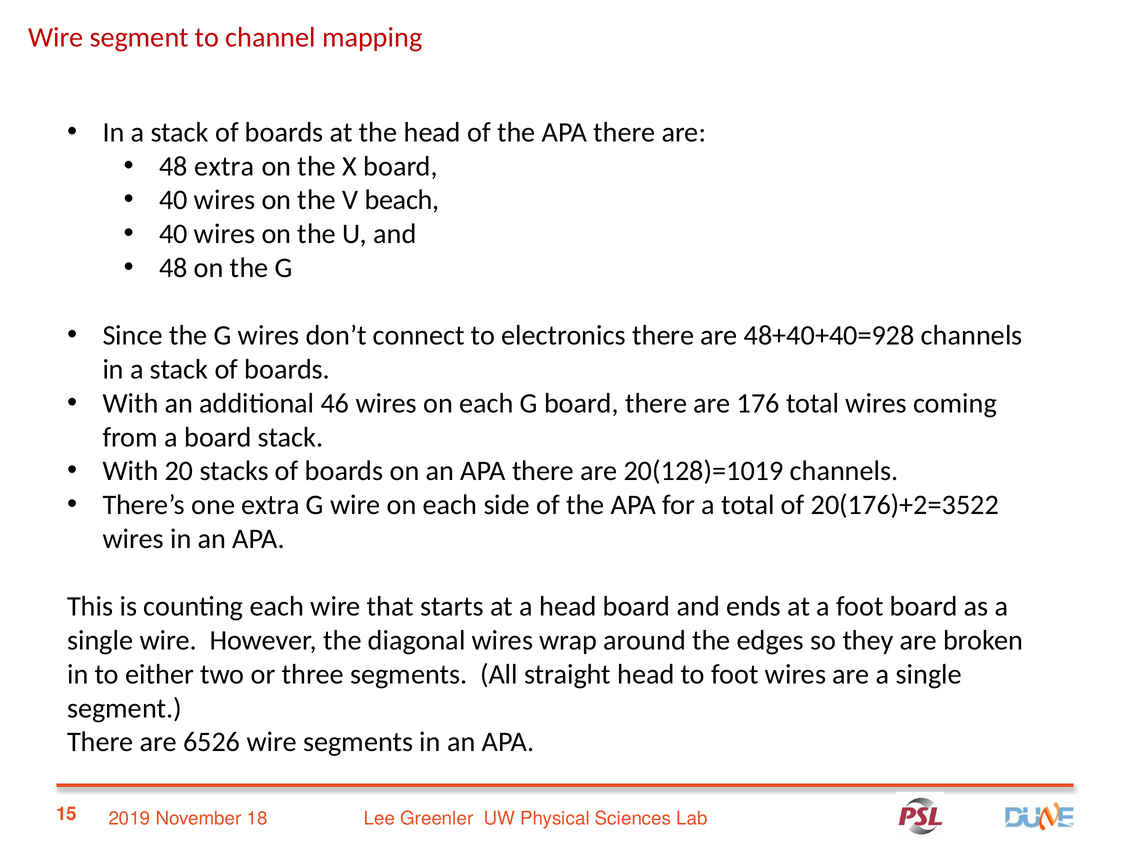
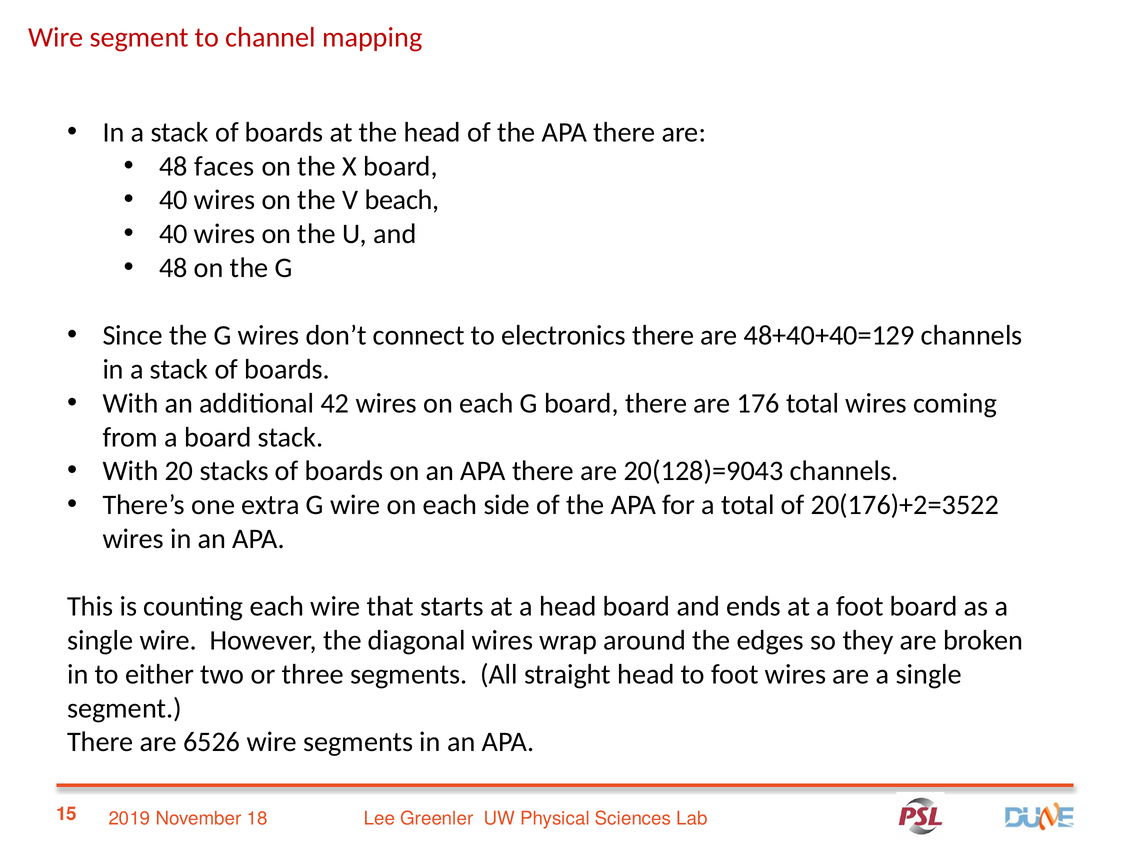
48 extra: extra -> faces
48+40+40=928: 48+40+40=928 -> 48+40+40=129
46: 46 -> 42
20(128)=1019: 20(128)=1019 -> 20(128)=9043
